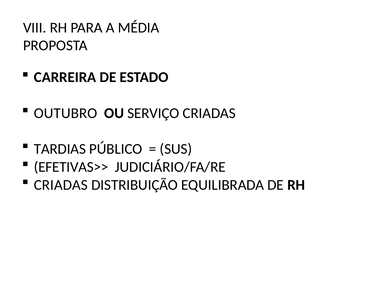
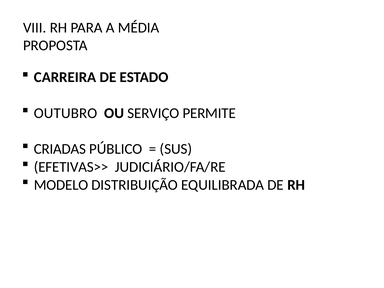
SERVIÇO CRIADAS: CRIADAS -> PERMITE
TARDIAS: TARDIAS -> CRIADAS
CRIADAS at (61, 185): CRIADAS -> MODELO
